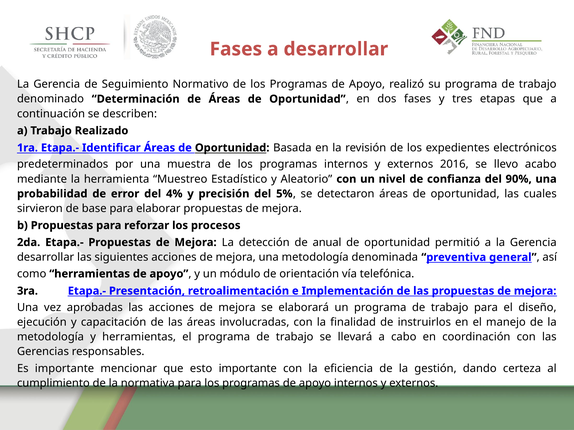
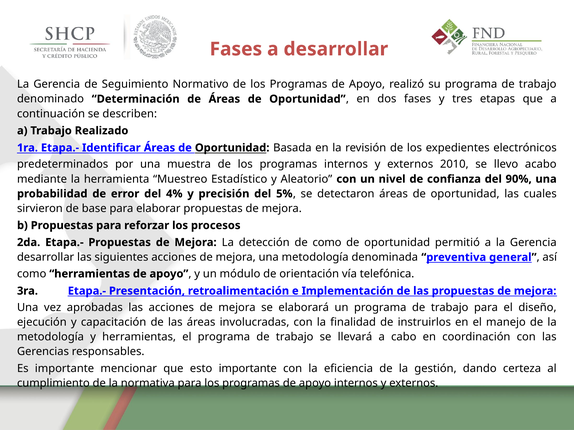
2016: 2016 -> 2010
de anual: anual -> como
